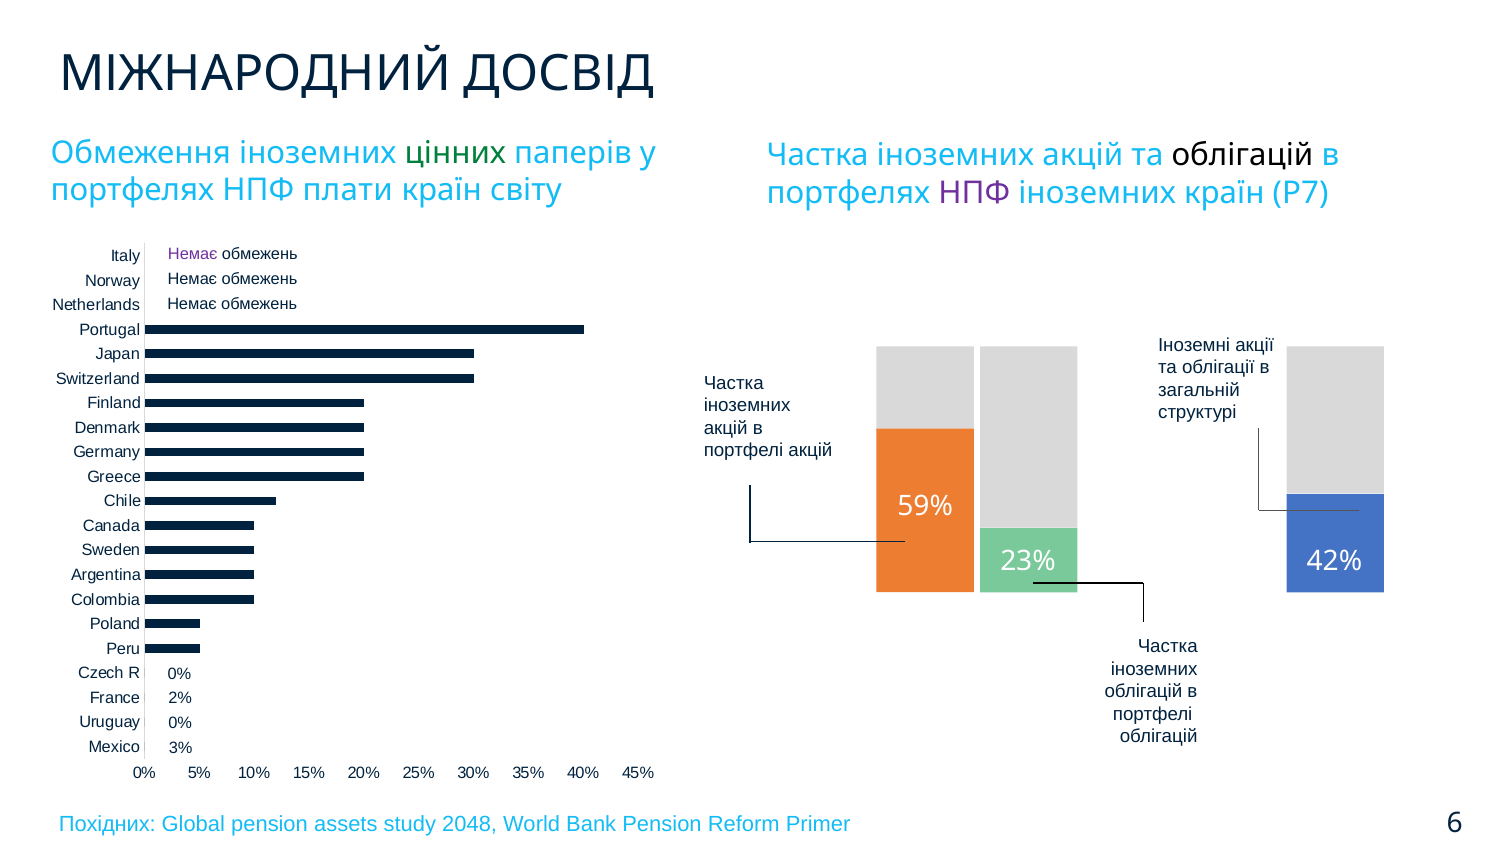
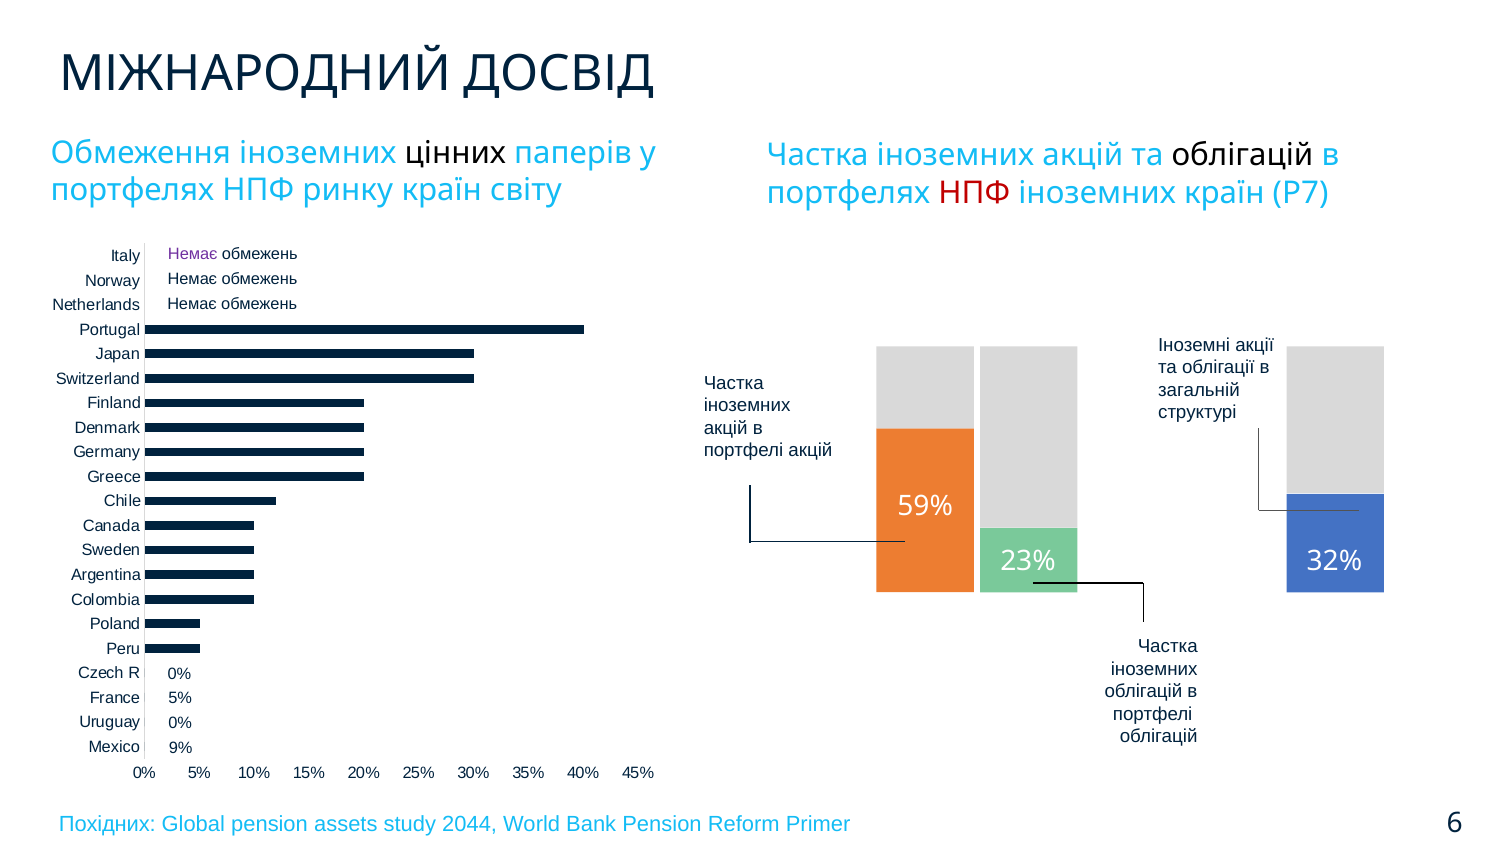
цінних colour: green -> black
плати: плати -> ринку
НПФ at (974, 193) colour: purple -> red
42%: 42% -> 32%
2% at (180, 699): 2% -> 5%
3%: 3% -> 9%
2048: 2048 -> 2044
